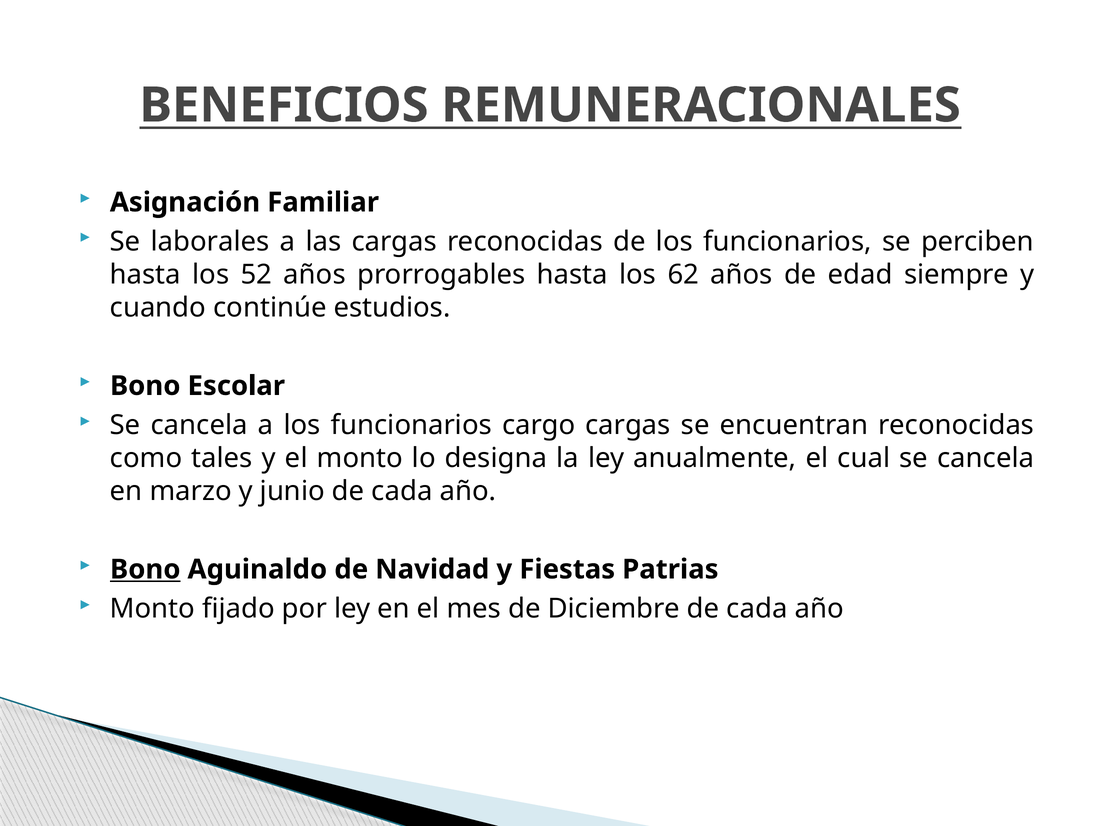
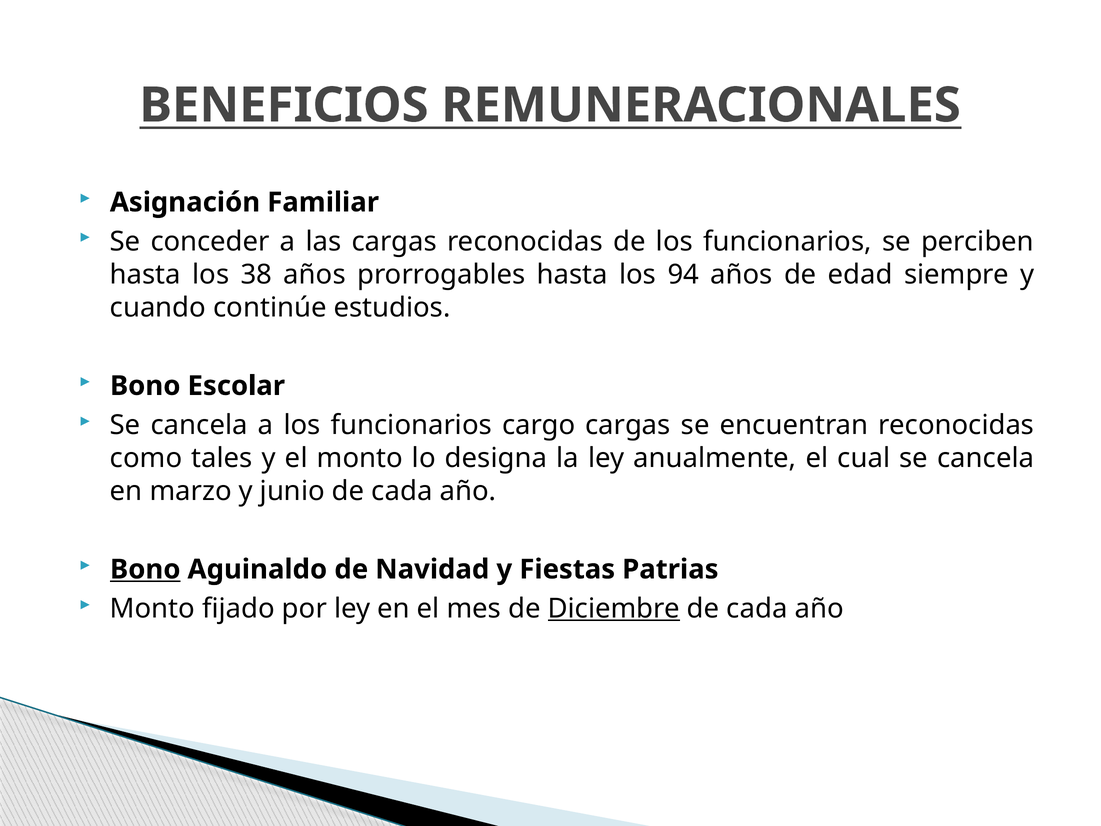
laborales: laborales -> conceder
52: 52 -> 38
62: 62 -> 94
Diciembre underline: none -> present
